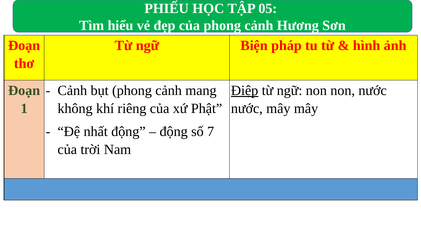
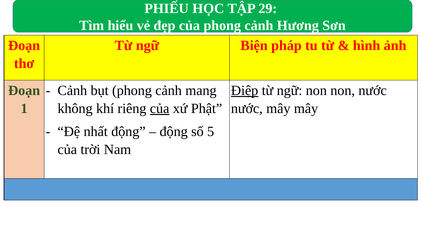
05: 05 -> 29
của at (160, 108) underline: none -> present
7: 7 -> 5
